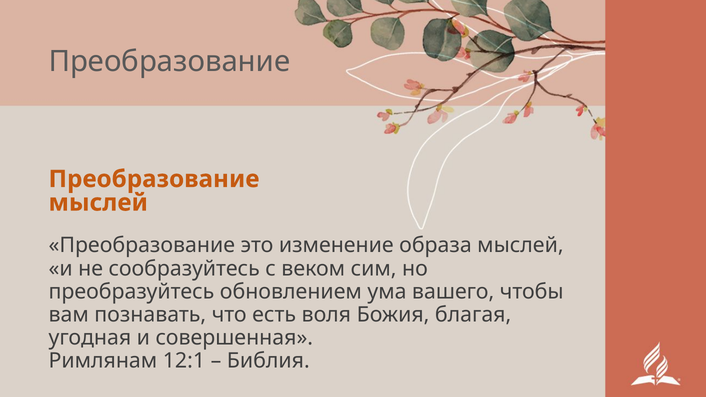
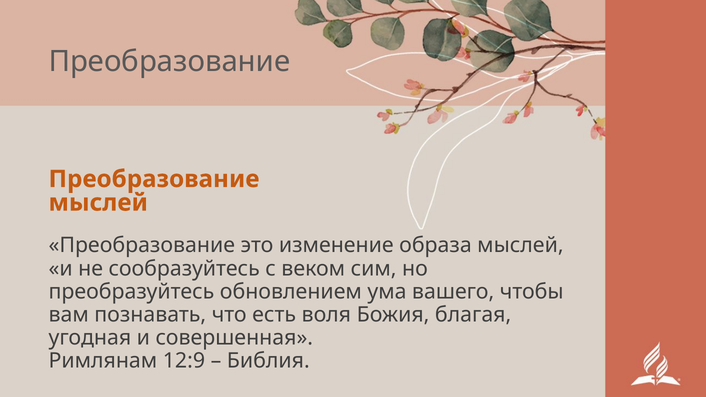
12:1: 12:1 -> 12:9
